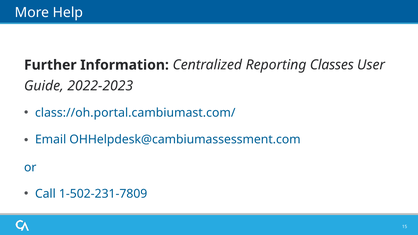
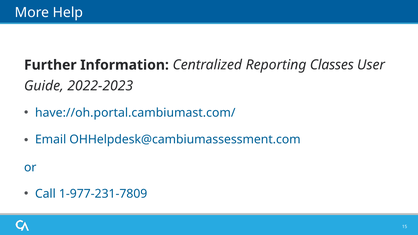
class://oh.portal.cambiumast.com/: class://oh.portal.cambiumast.com/ -> have://oh.portal.cambiumast.com/
1-502-231-7809: 1-502-231-7809 -> 1-977-231-7809
